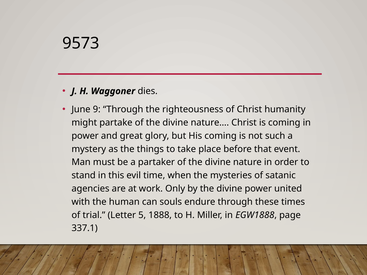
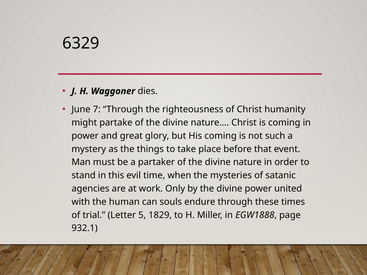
9573: 9573 -> 6329
9: 9 -> 7
1888: 1888 -> 1829
337.1: 337.1 -> 932.1
